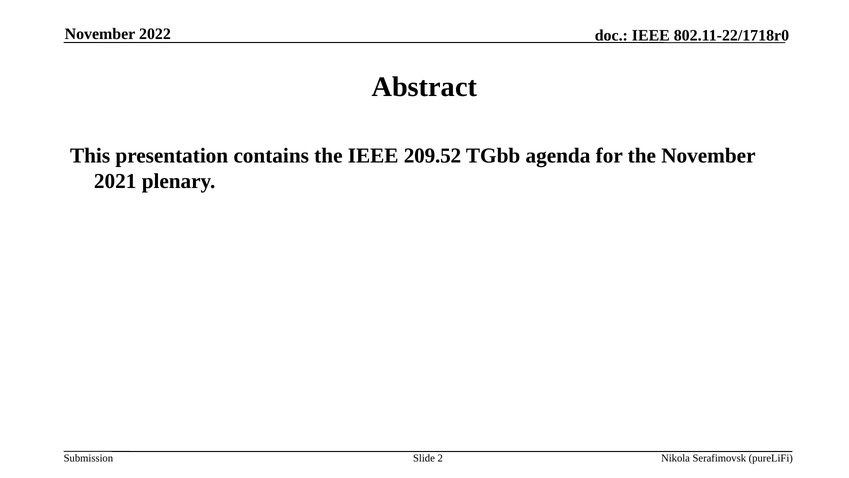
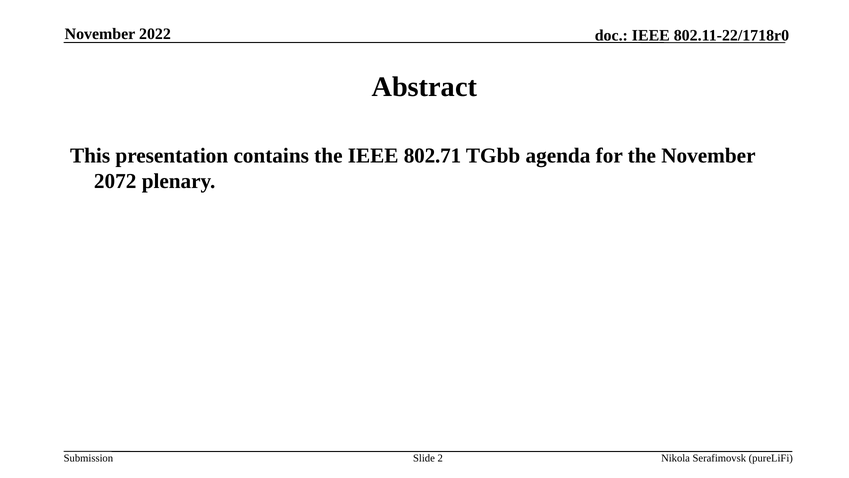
209.52: 209.52 -> 802.71
2021: 2021 -> 2072
